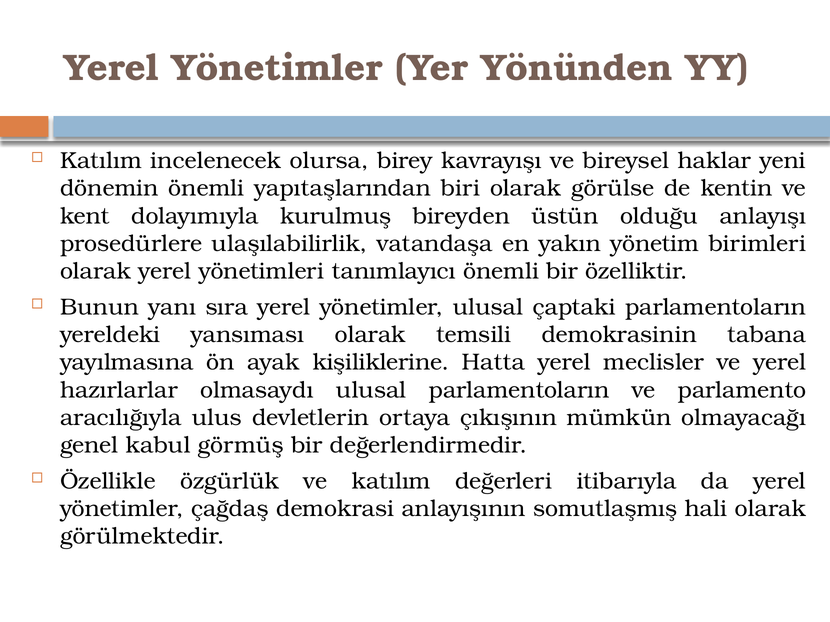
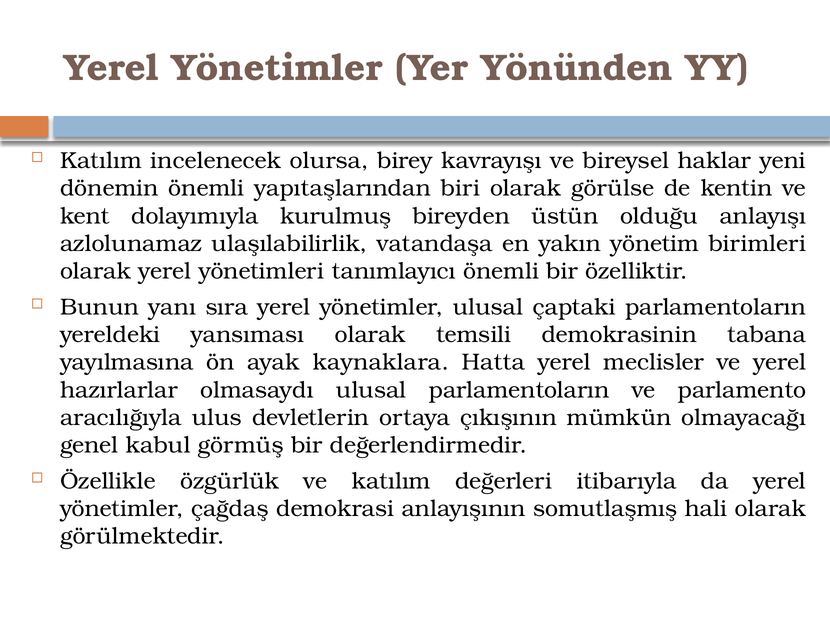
prosedürlere: prosedürlere -> azlolunamaz
kişiliklerine: kişiliklerine -> kaynaklara
